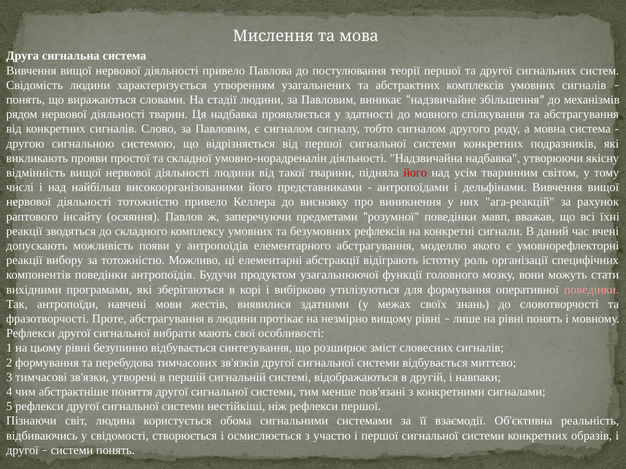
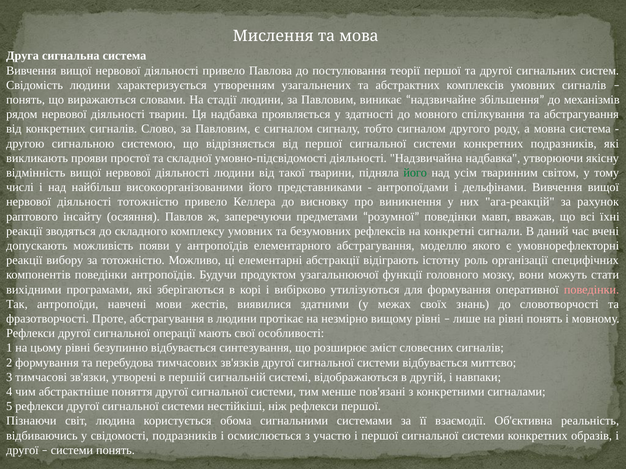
умовно-норадреналін: умовно-норадреналін -> умовно-підсвідомості
його at (415, 173) colour: red -> green
вибрати: вибрати -> операції
свідомості створюється: створюється -> подразників
